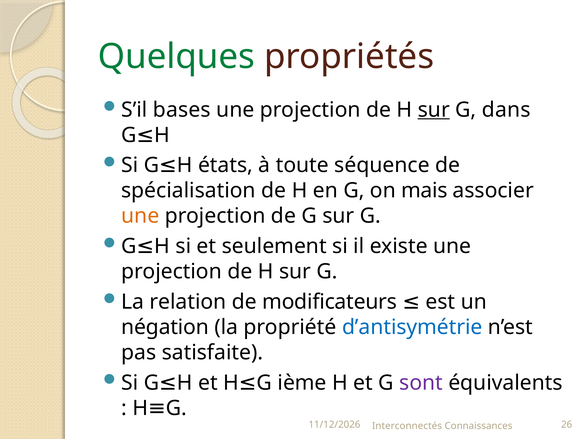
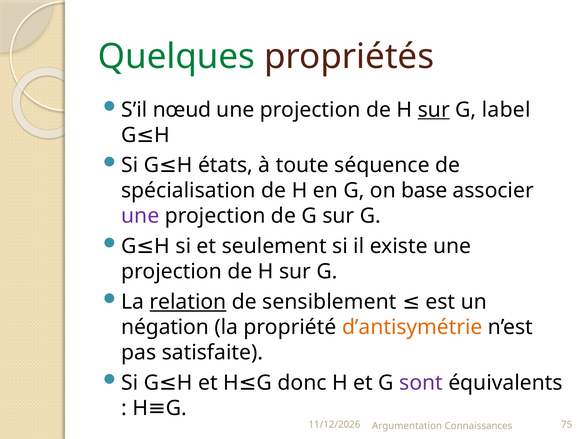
bases: bases -> nœud
dans: dans -> label
mais: mais -> base
une at (140, 216) colour: orange -> purple
relation underline: none -> present
modificateurs: modificateurs -> sensiblement
d’antisymétrie colour: blue -> orange
ième: ième -> donc
Interconnectés: Interconnectés -> Argumentation
26: 26 -> 75
